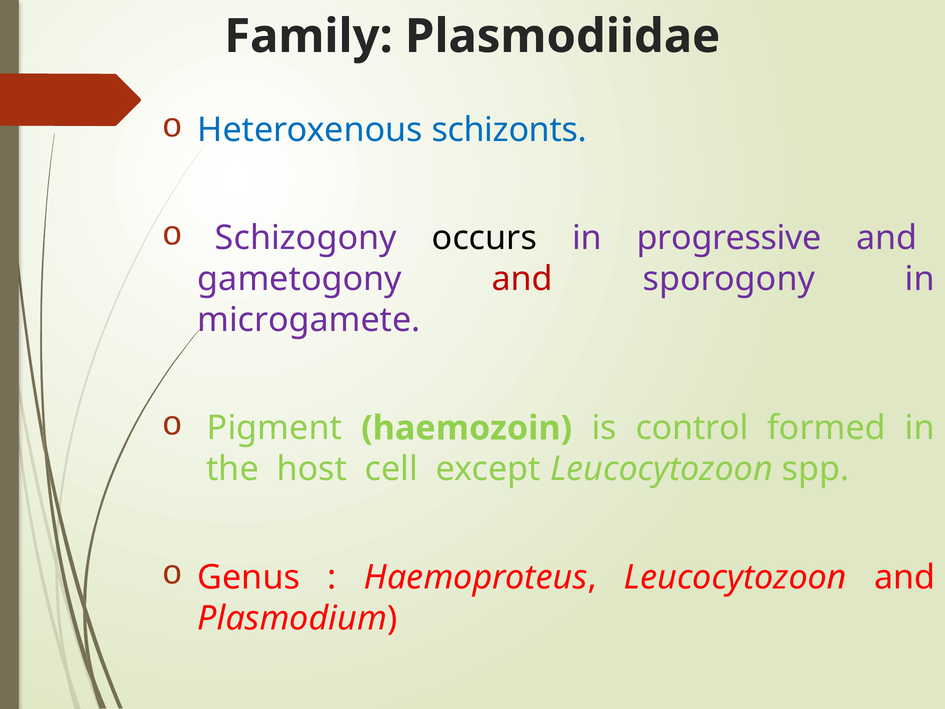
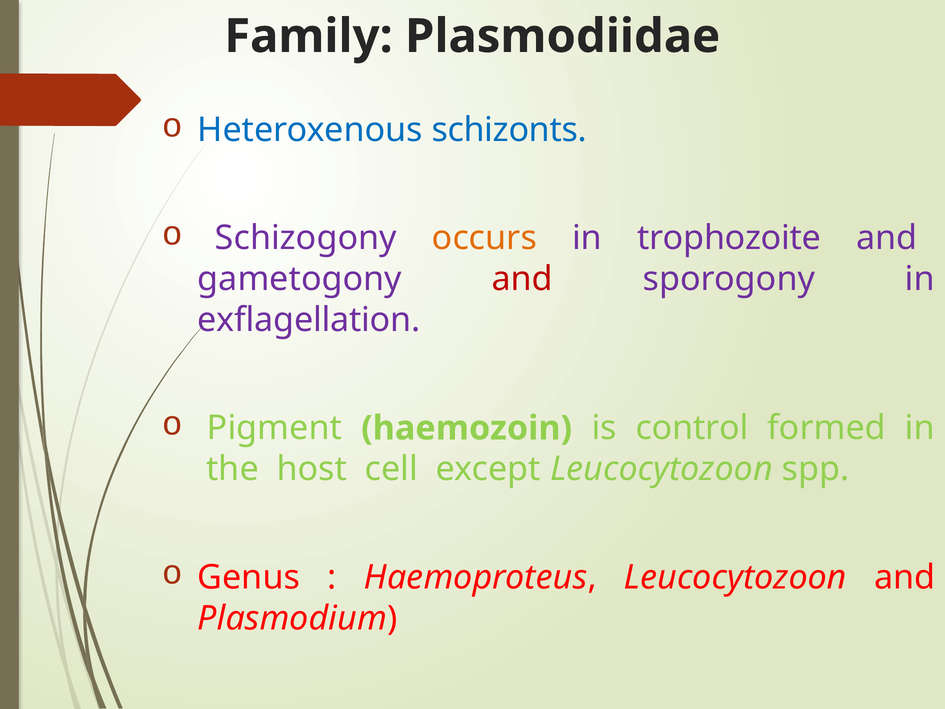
occurs colour: black -> orange
progressive: progressive -> trophozoite
microgamete: microgamete -> exflagellation
